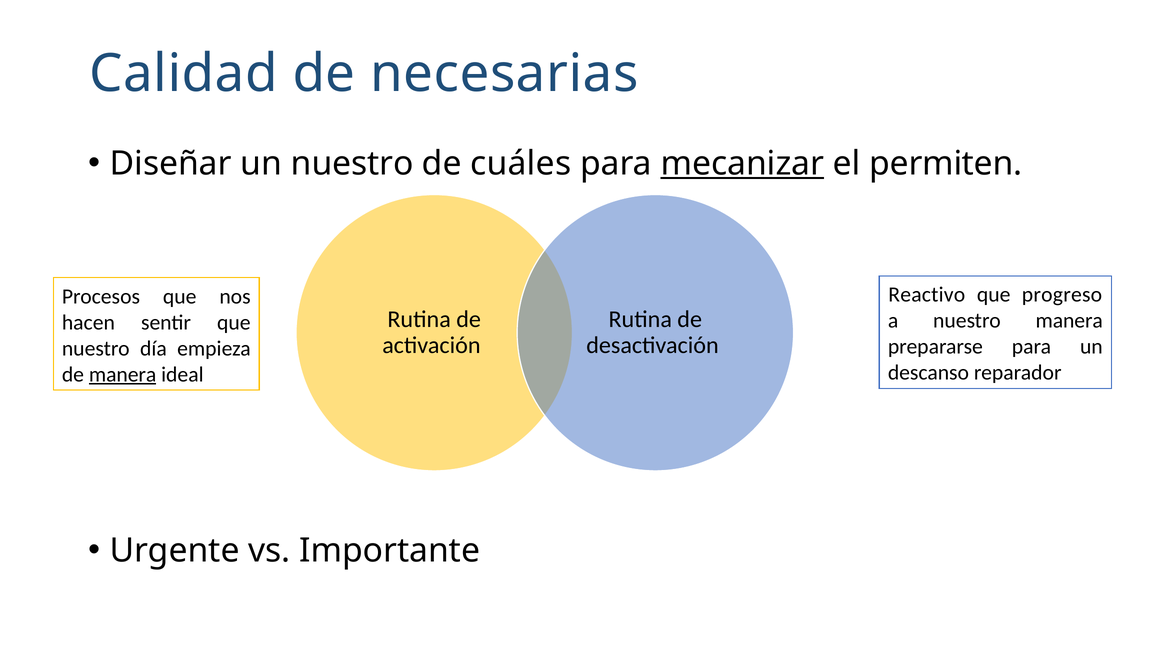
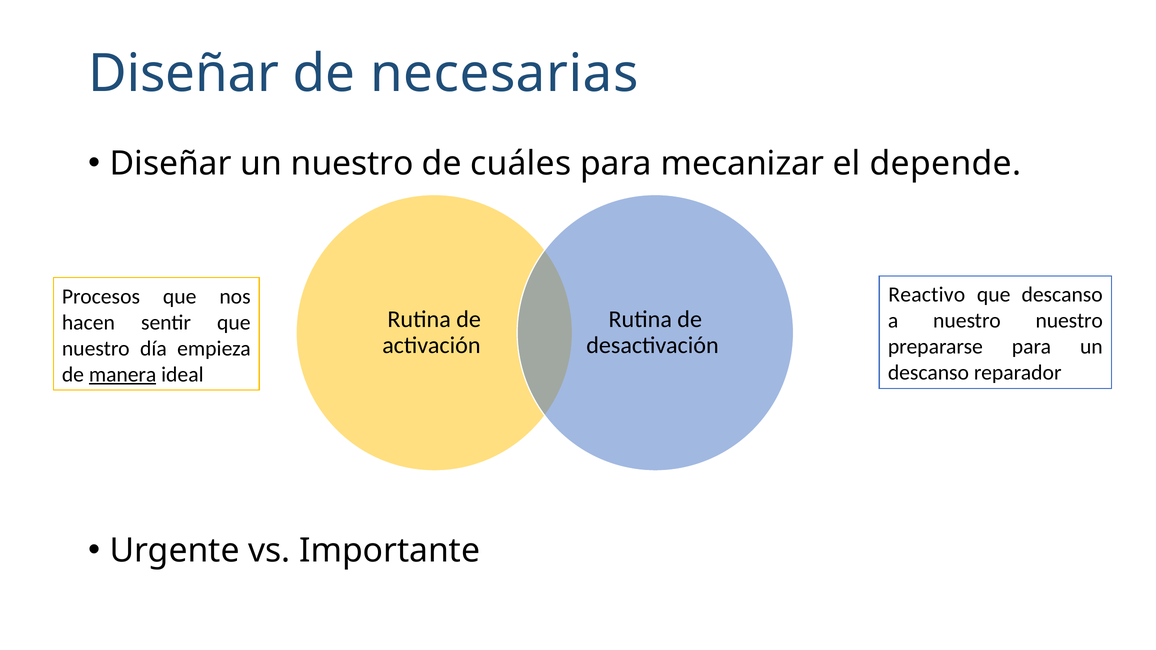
Calidad at (183, 74): Calidad -> Diseñar
mecanizar underline: present -> none
permiten: permiten -> depende
que progreso: progreso -> descanso
nuestro manera: manera -> nuestro
